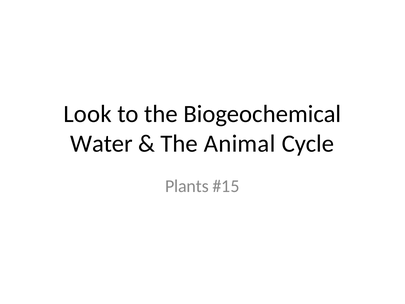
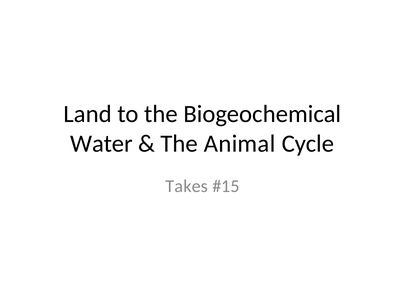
Look: Look -> Land
Plants: Plants -> Takes
